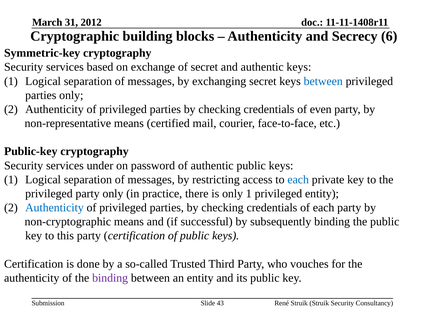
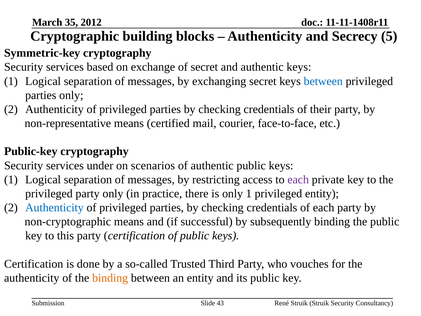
31: 31 -> 35
6: 6 -> 5
even: even -> their
password: password -> scenarios
each at (298, 179) colour: blue -> purple
binding at (110, 278) colour: purple -> orange
